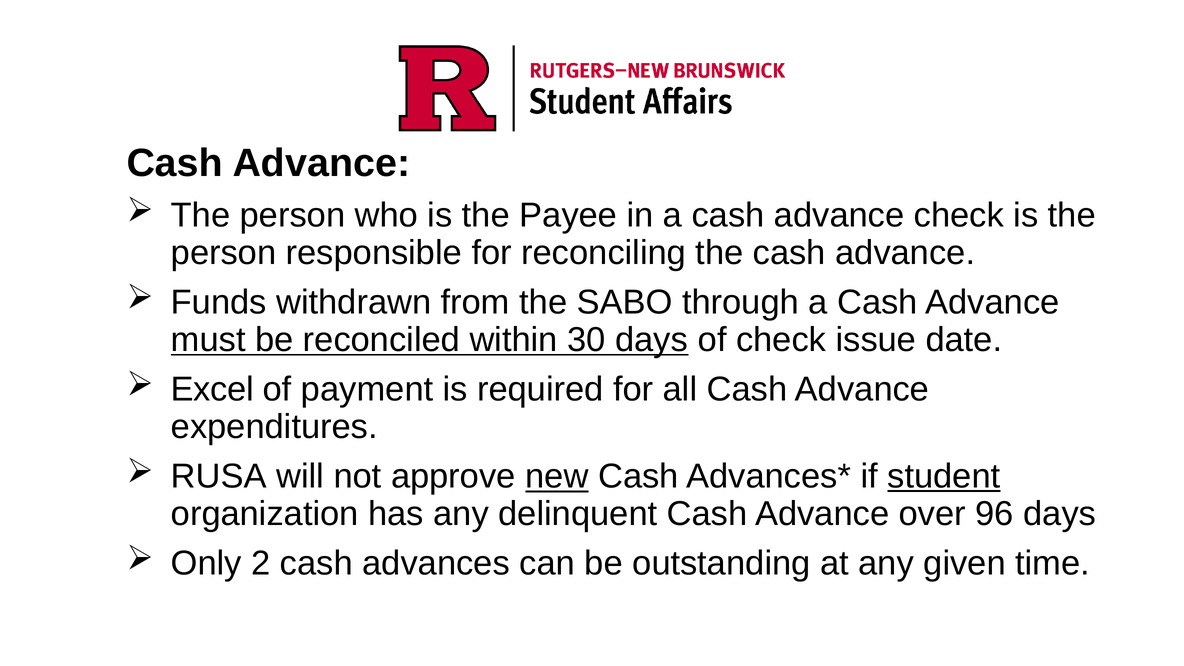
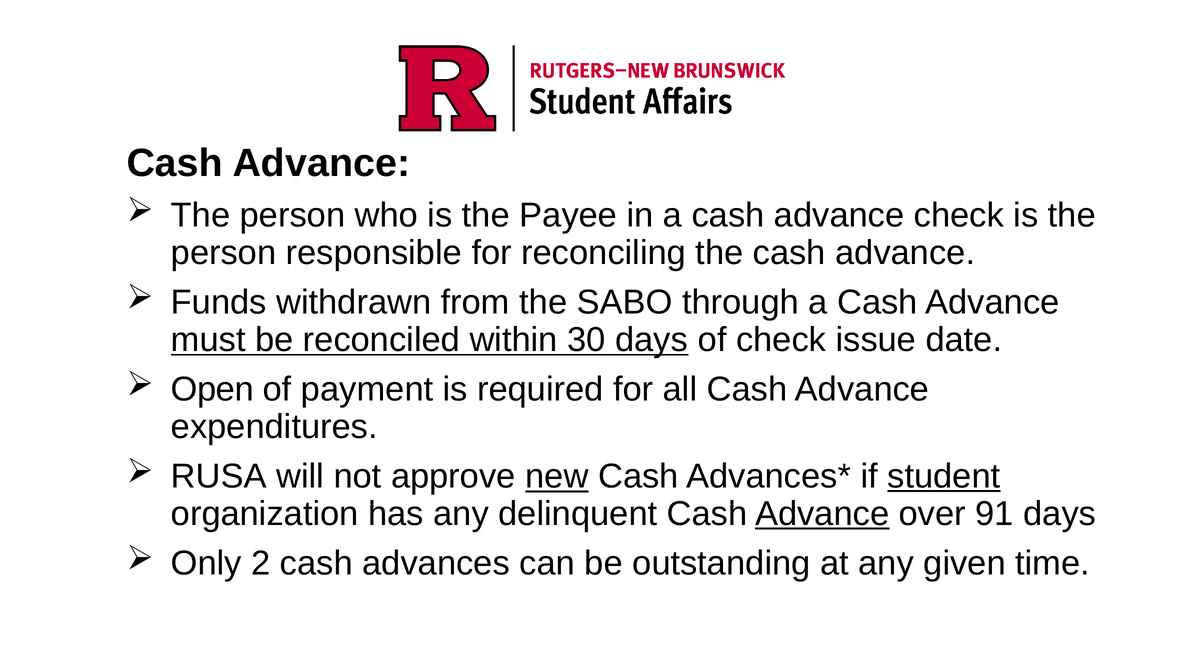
Excel: Excel -> Open
Advance at (822, 514) underline: none -> present
96: 96 -> 91
